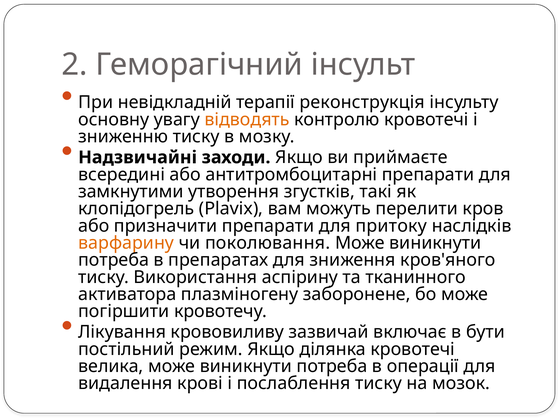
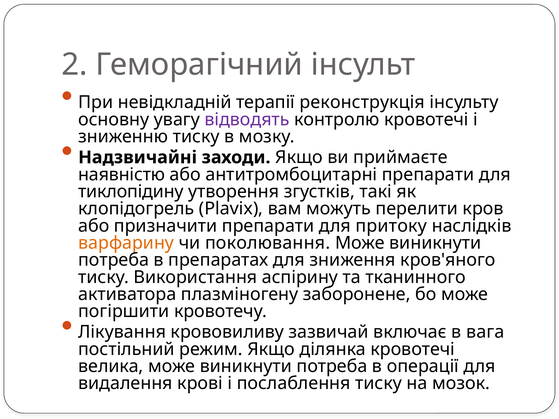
відводять colour: orange -> purple
всередині: всередині -> наявністю
замкнутими: замкнутими -> тиклопідину
бути: бути -> вага
